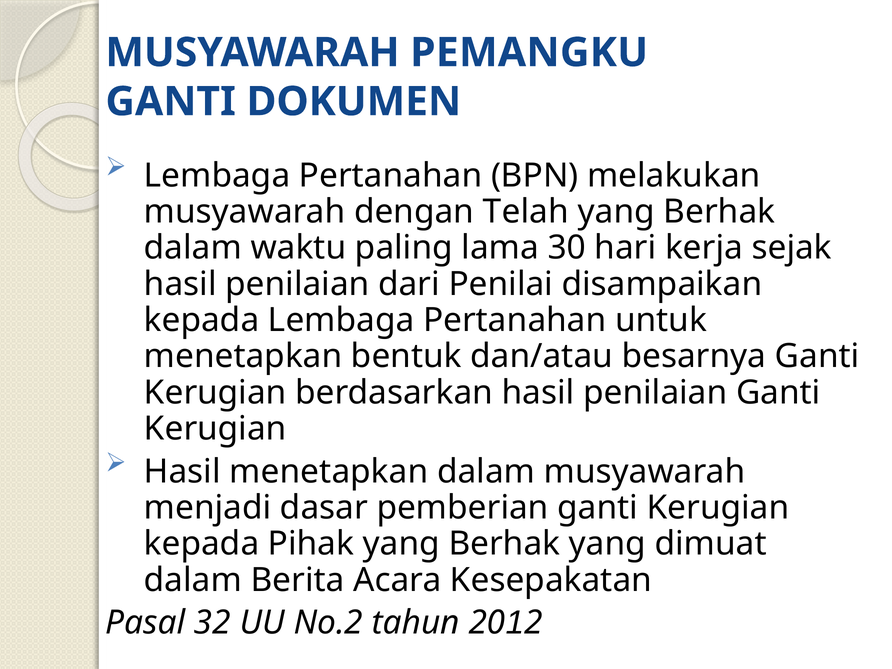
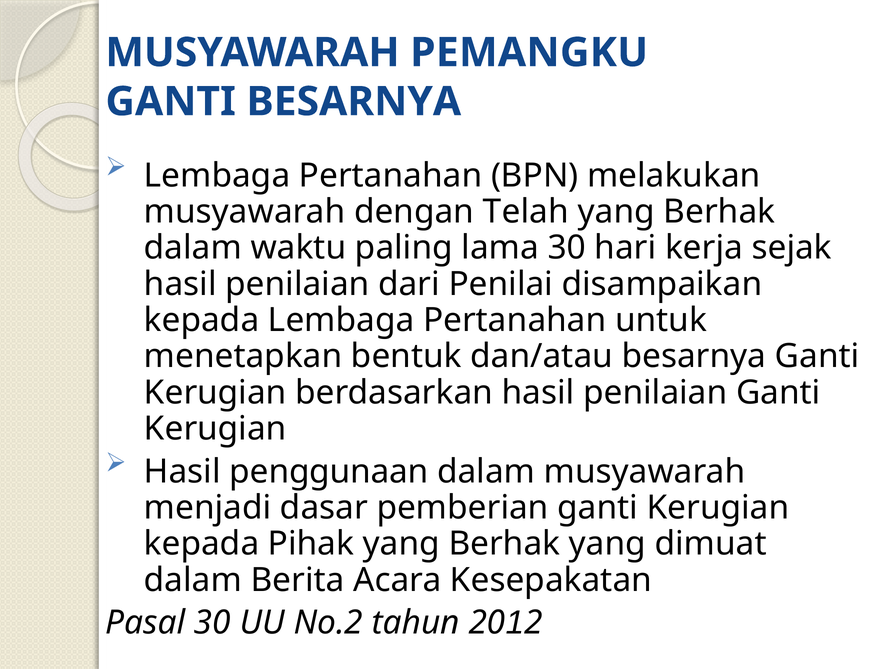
GANTI DOKUMEN: DOKUMEN -> BESARNYA
Hasil menetapkan: menetapkan -> penggunaan
Pasal 32: 32 -> 30
